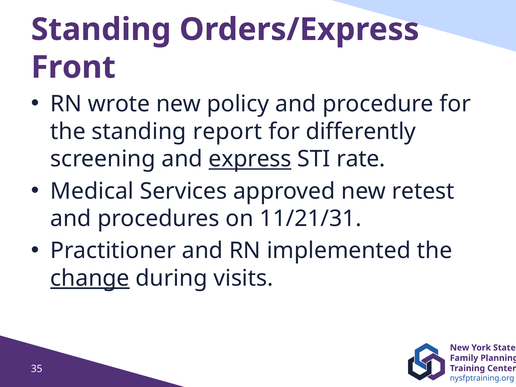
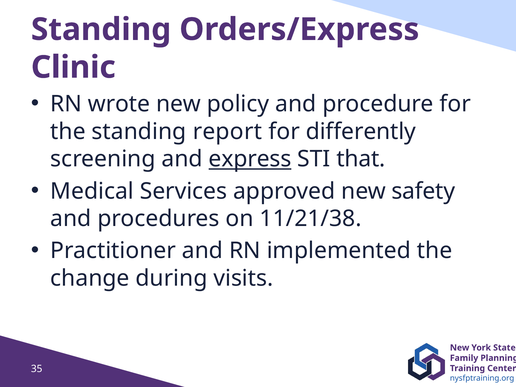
Front: Front -> Clinic
rate: rate -> that
retest: retest -> safety
11/21/31: 11/21/31 -> 11/21/38
change underline: present -> none
